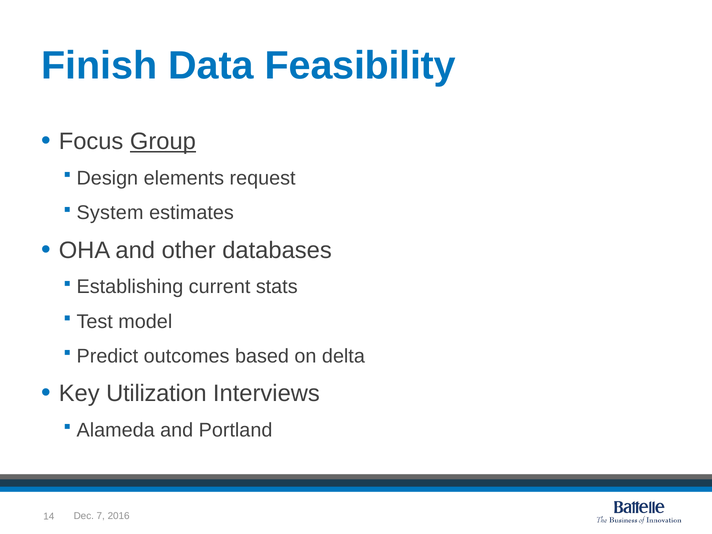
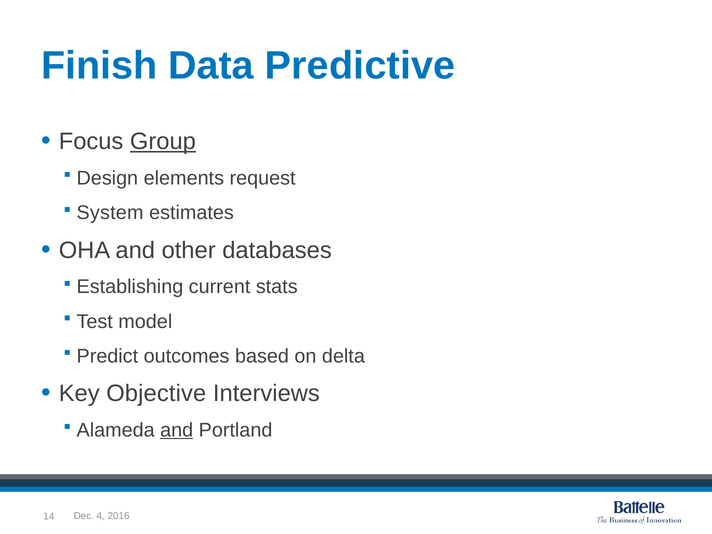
Feasibility: Feasibility -> Predictive
Utilization: Utilization -> Objective
and at (177, 430) underline: none -> present
7: 7 -> 4
